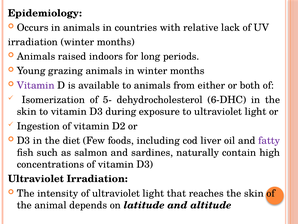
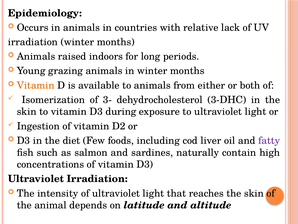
Vitamin at (36, 85) colour: purple -> orange
5-: 5- -> 3-
6-DHC: 6-DHC -> 3-DHC
